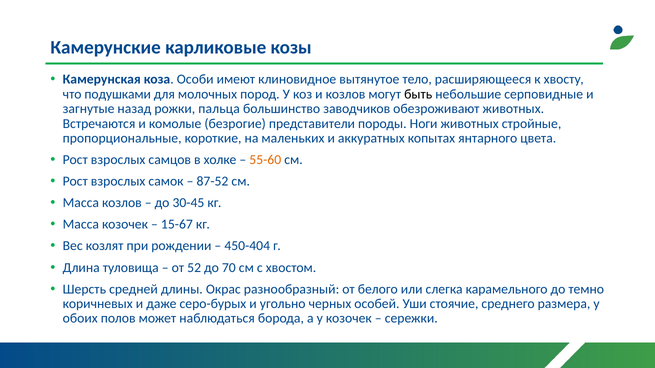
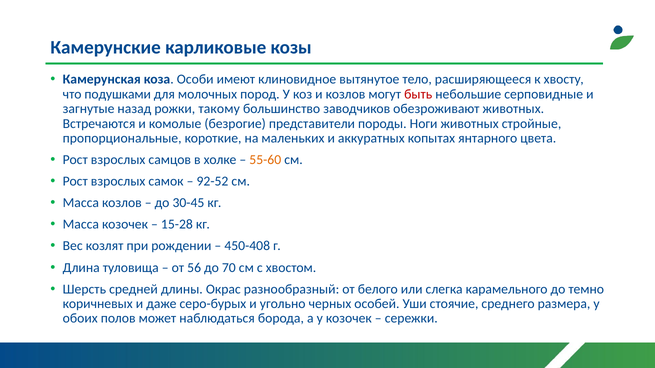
быть colour: black -> red
пальца: пальца -> такому
87-52: 87-52 -> 92-52
15-67: 15-67 -> 15-28
450-404: 450-404 -> 450-408
52: 52 -> 56
